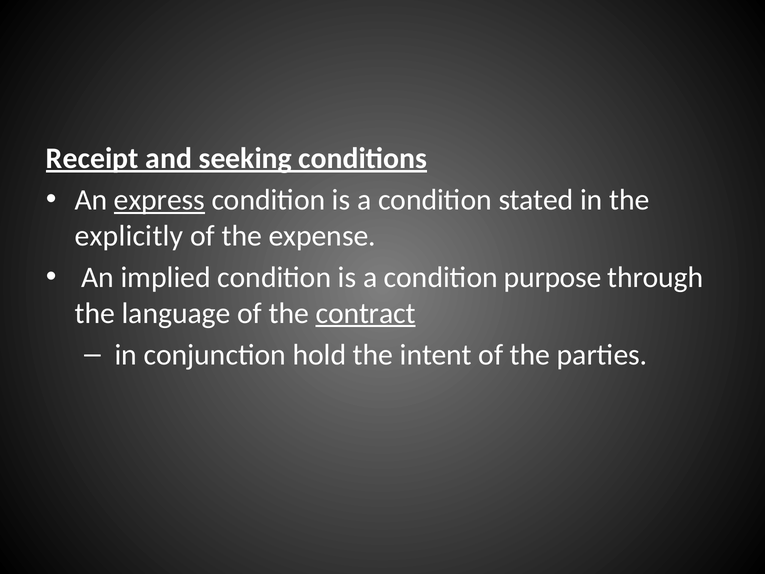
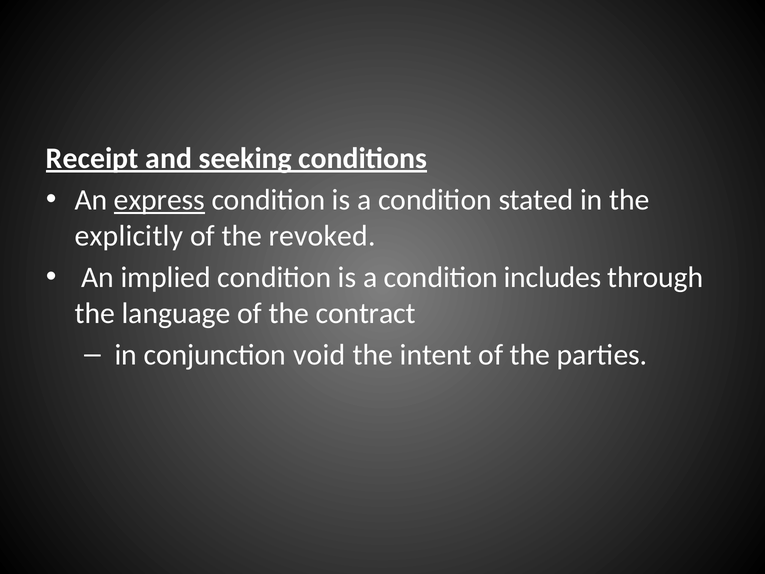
expense: expense -> revoked
purpose: purpose -> includes
contract underline: present -> none
hold: hold -> void
